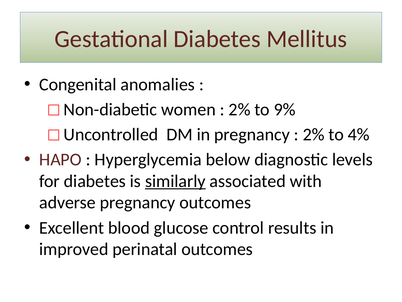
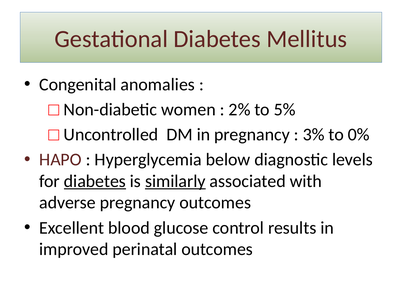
9%: 9% -> 5%
2% at (314, 134): 2% -> 3%
4%: 4% -> 0%
diabetes at (95, 181) underline: none -> present
